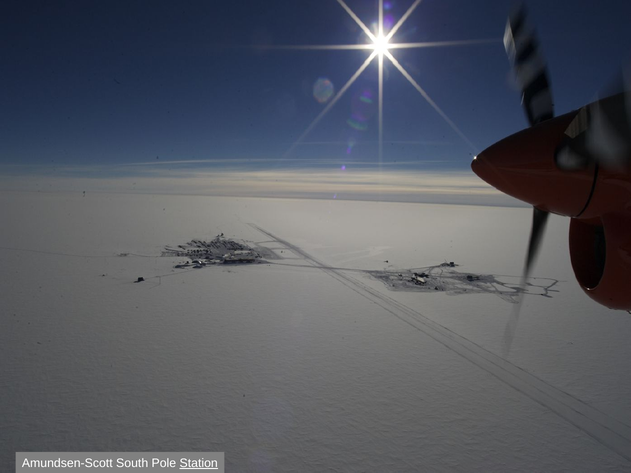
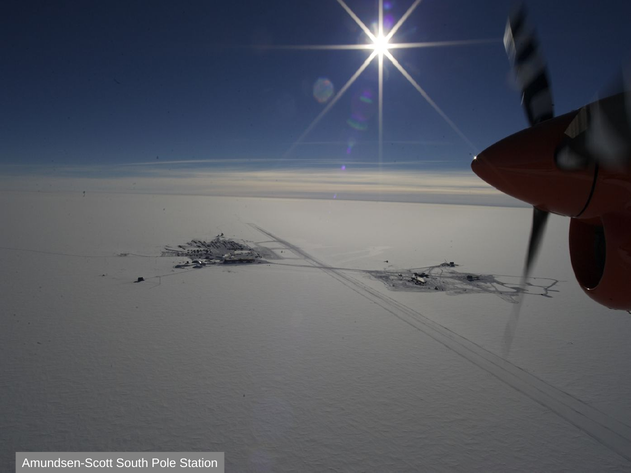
Station underline: present -> none
